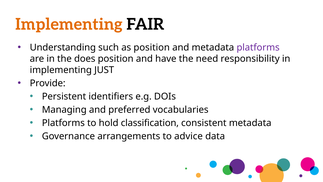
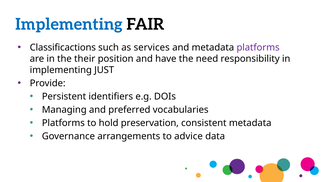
Implementing at (69, 24) colour: orange -> blue
Understanding: Understanding -> Classificactions
as position: position -> services
does: does -> their
classification: classification -> preservation
